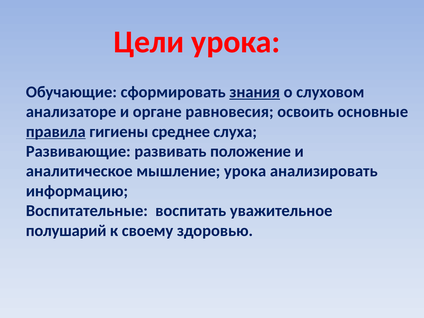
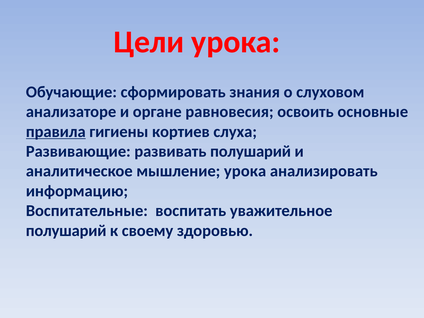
знания underline: present -> none
среднее: среднее -> кортиев
развивать положение: положение -> полушарий
